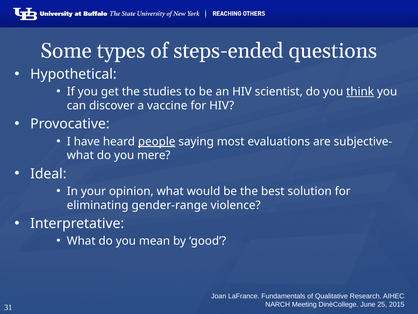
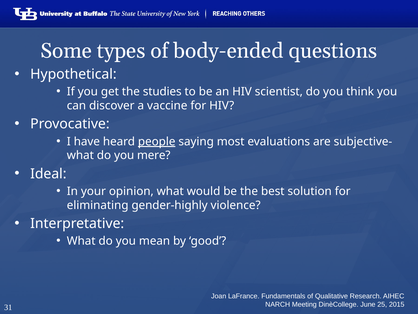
steps-ended: steps-ended -> body-ended
think underline: present -> none
gender-range: gender-range -> gender-highly
